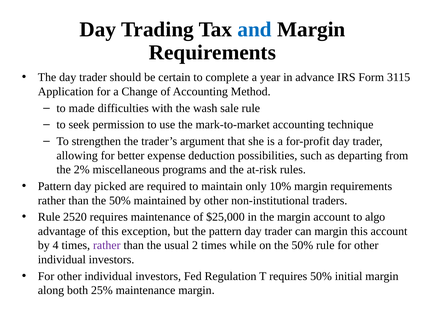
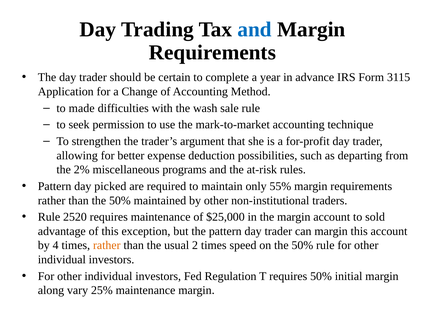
10%: 10% -> 55%
algo: algo -> sold
rather at (107, 245) colour: purple -> orange
while: while -> speed
both: both -> vary
